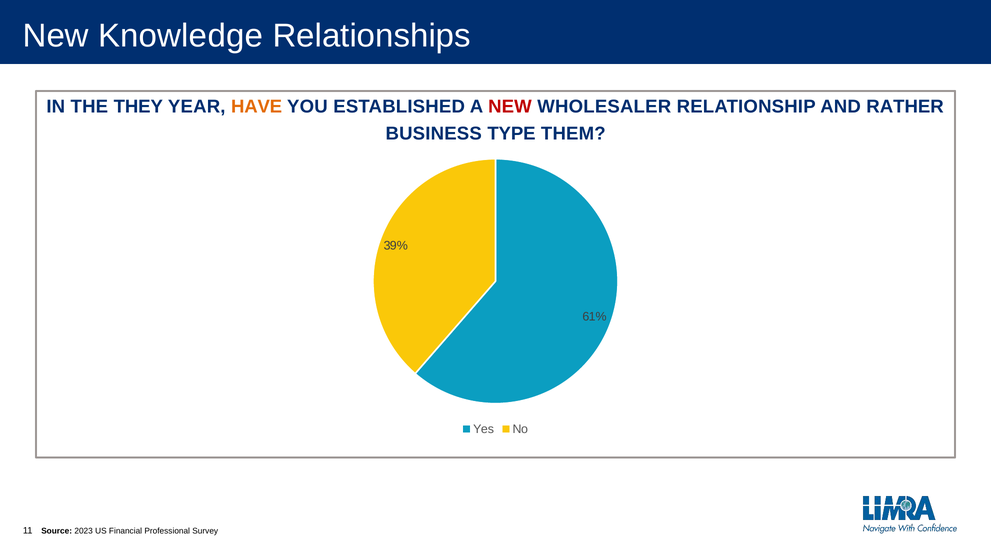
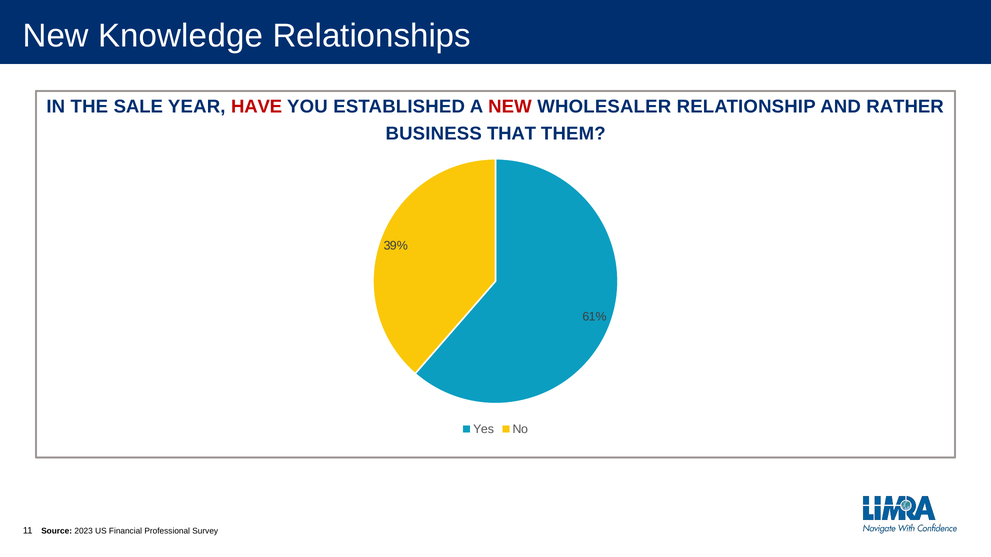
THEY: THEY -> SALE
HAVE colour: orange -> red
TYPE: TYPE -> THAT
